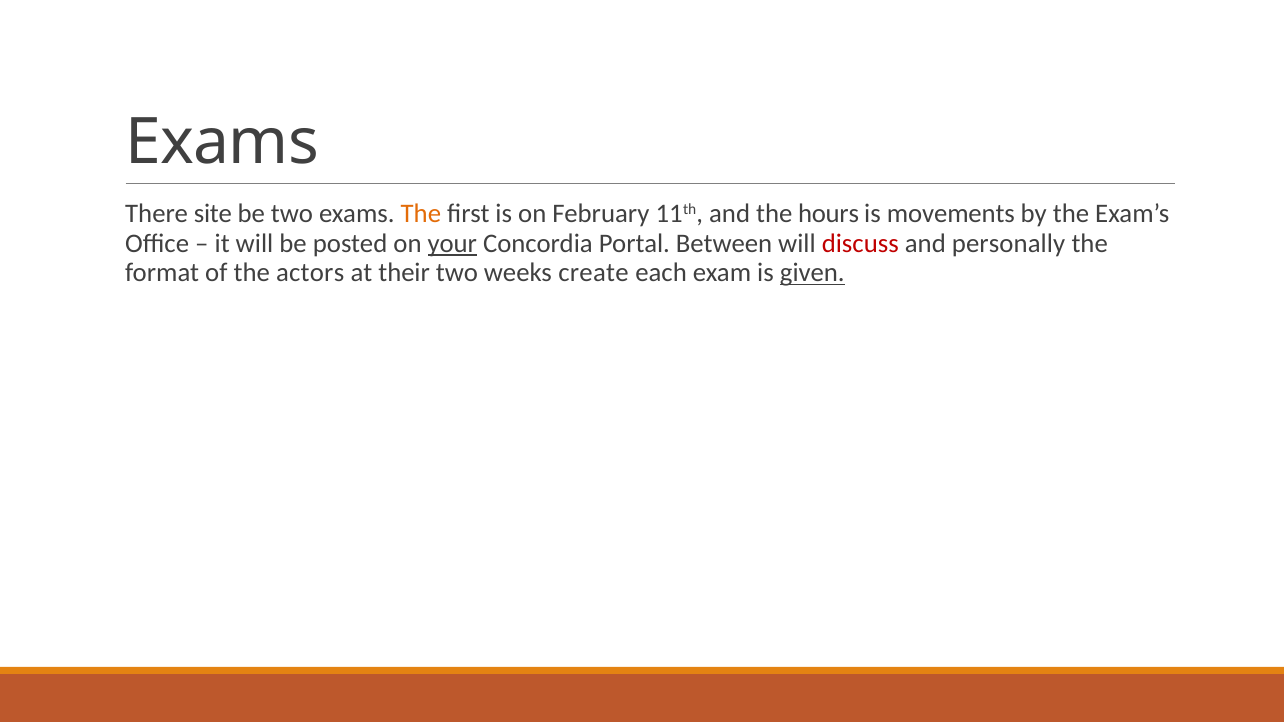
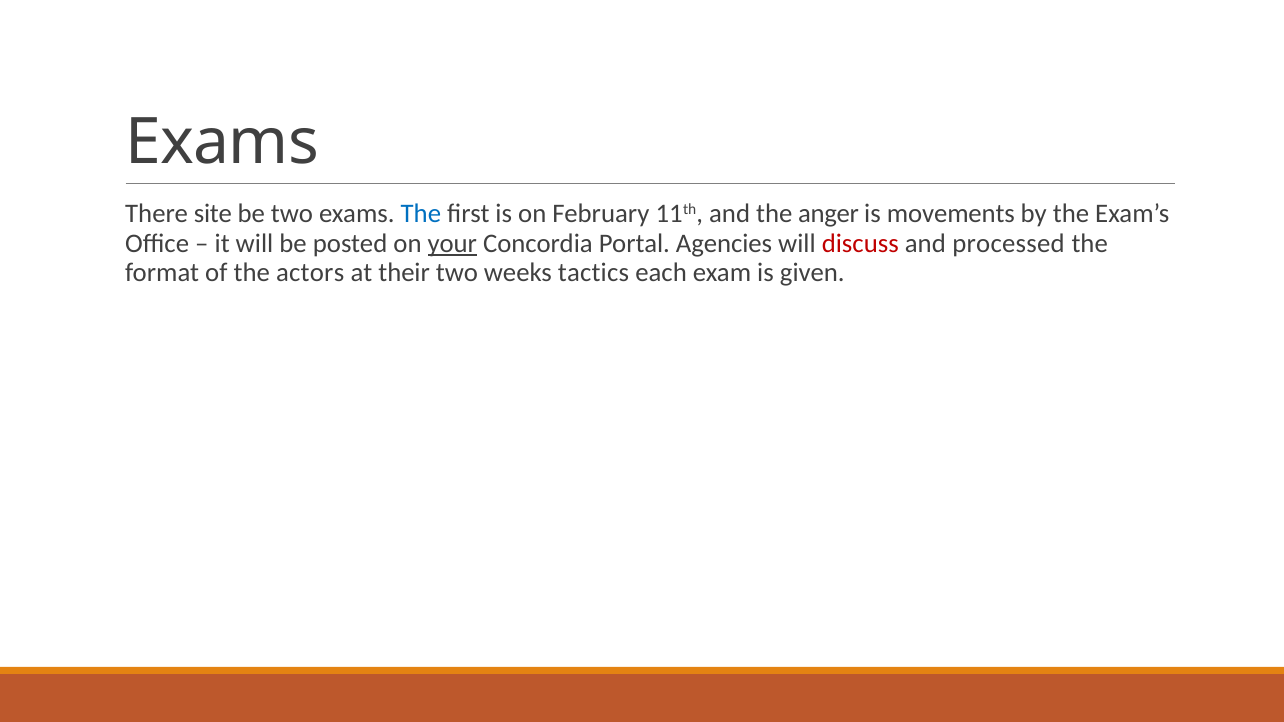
The at (421, 214) colour: orange -> blue
hours: hours -> anger
Between: Between -> Agencies
personally: personally -> processed
create: create -> tactics
given underline: present -> none
